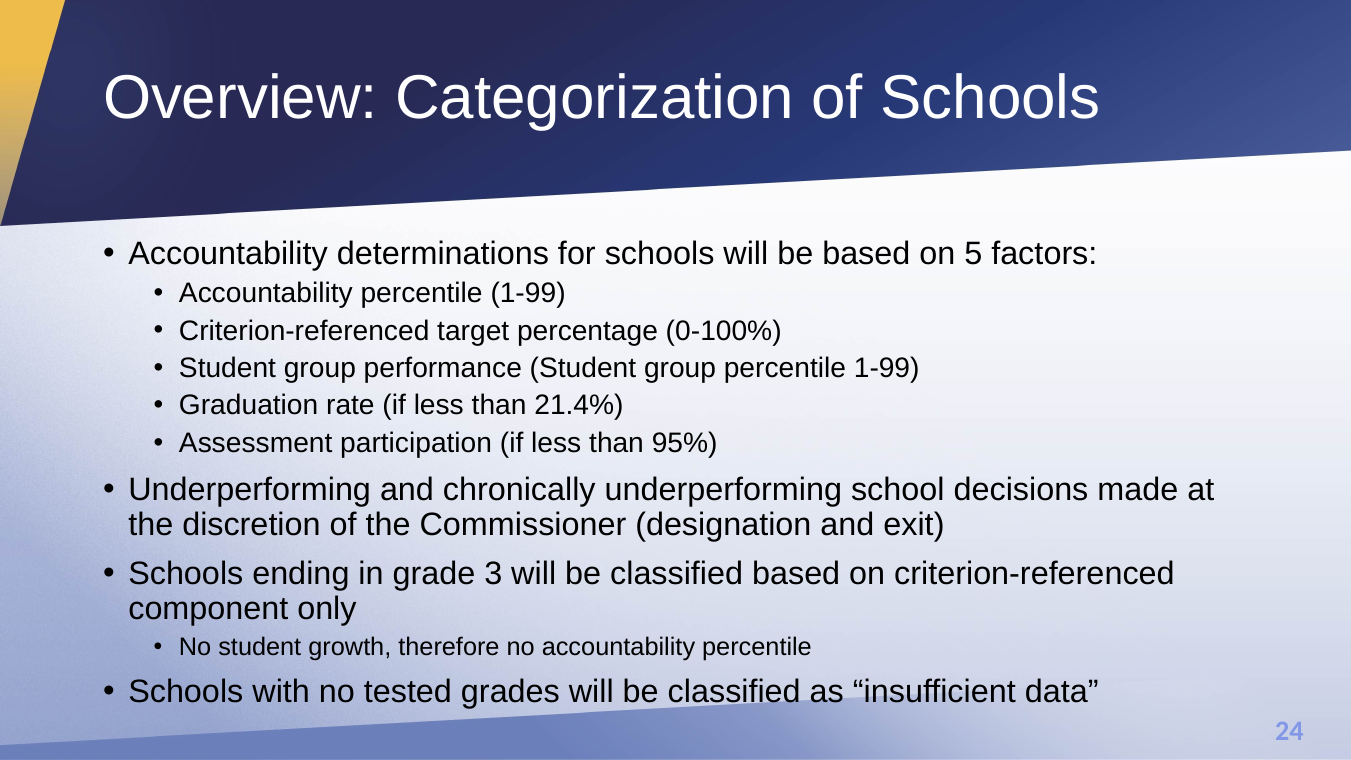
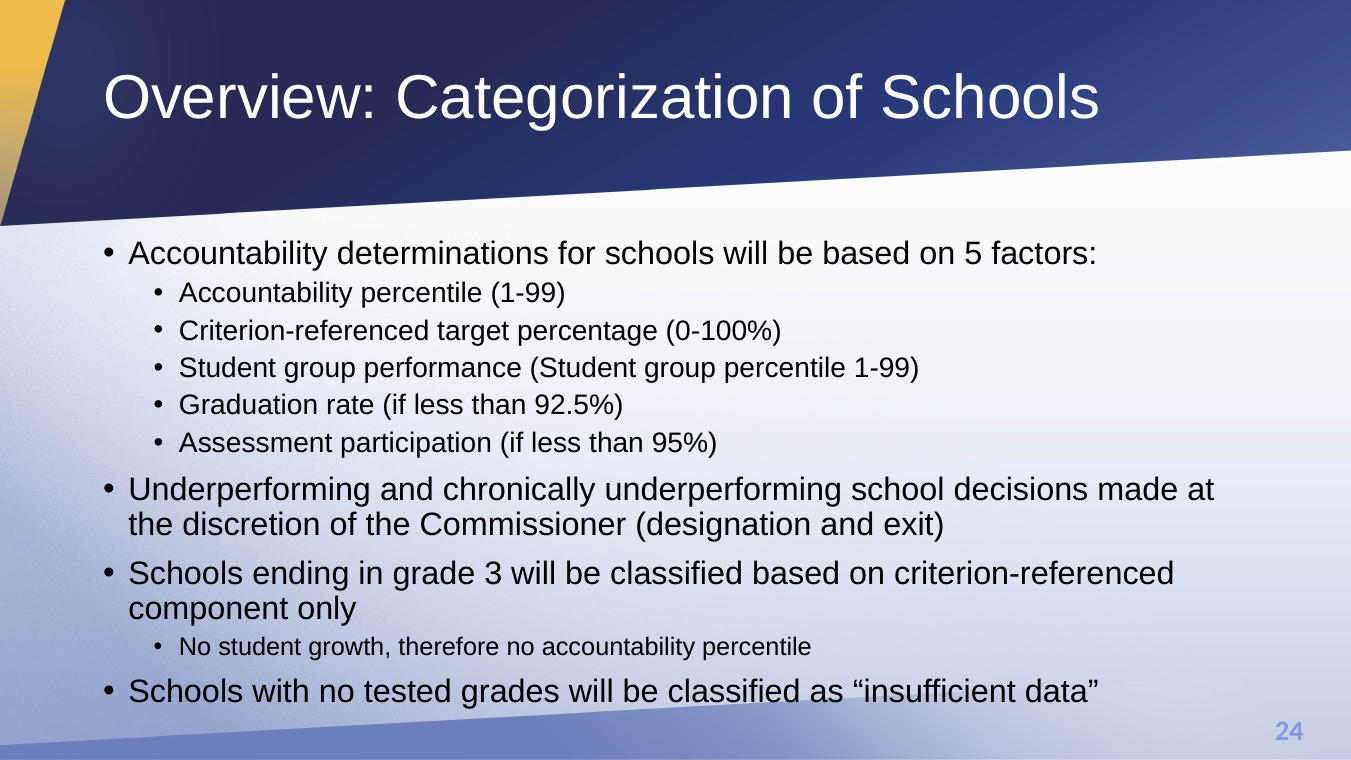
21.4%: 21.4% -> 92.5%
